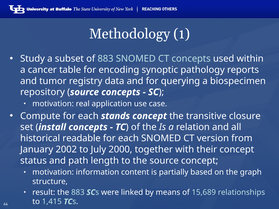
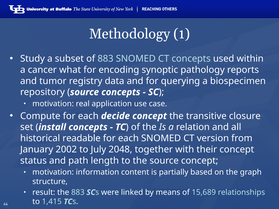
table: table -> what
stands: stands -> decide
2000: 2000 -> 2048
